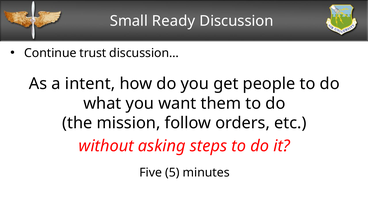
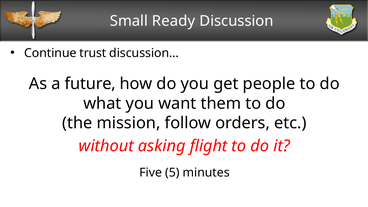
intent: intent -> future
steps: steps -> flight
